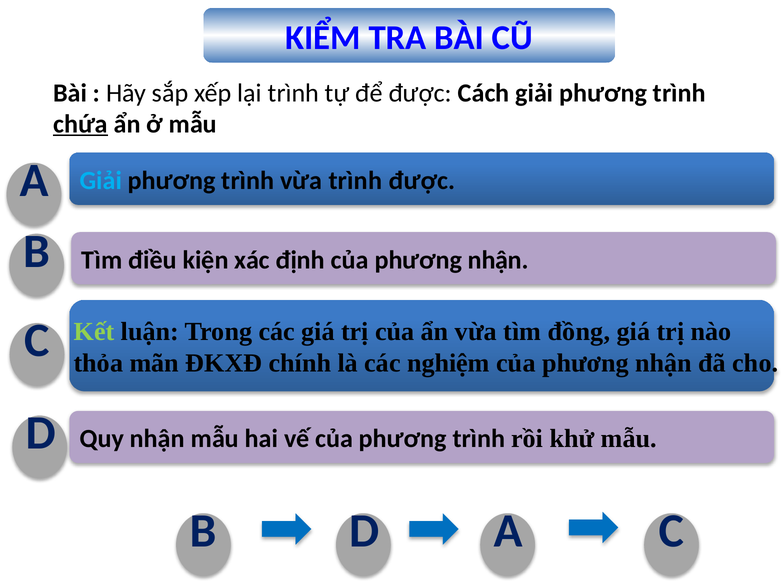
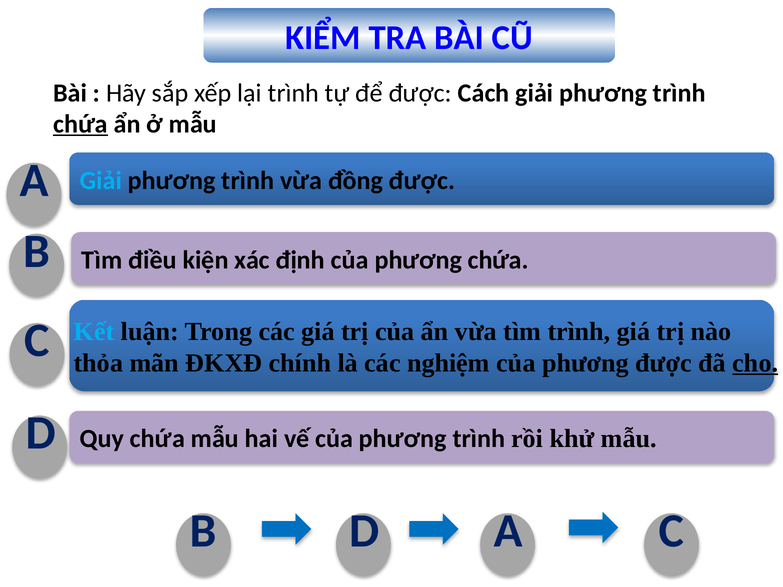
vừa trình: trình -> đồng
định của phương nhận: nhận -> chứa
Kết colour: light green -> light blue
tìm đồng: đồng -> trình
nghiệm của phương nhận: nhận -> được
cho underline: none -> present
Quy nhận: nhận -> chứa
